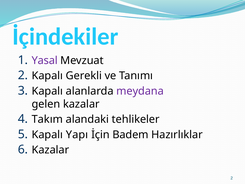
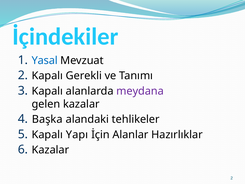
Yasal colour: purple -> blue
Takım: Takım -> Başka
Badem: Badem -> Alanlar
